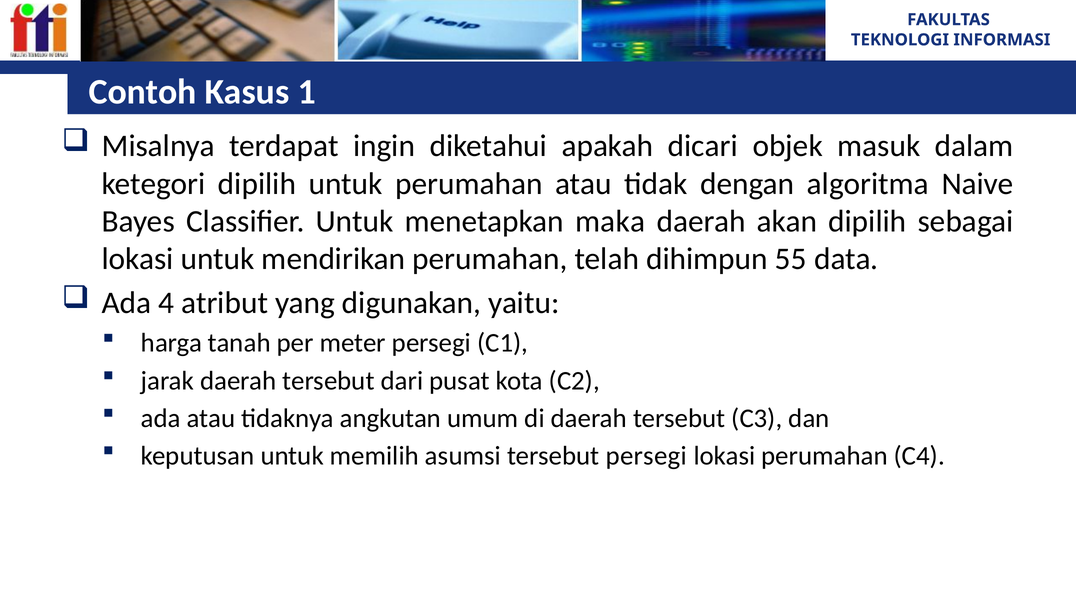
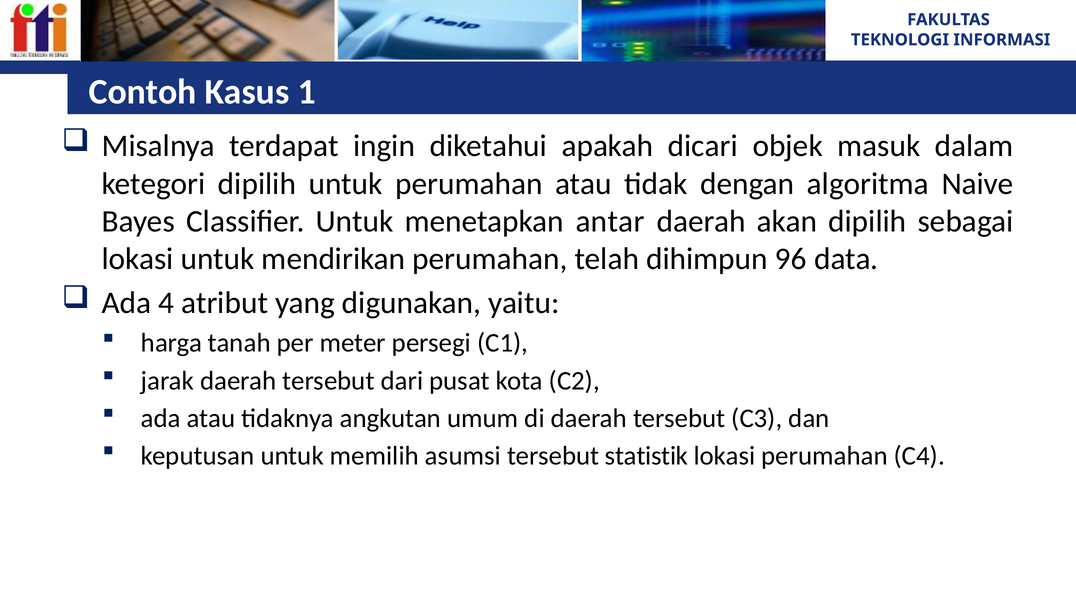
maka: maka -> antar
55: 55 -> 96
tersebut persegi: persegi -> statistik
